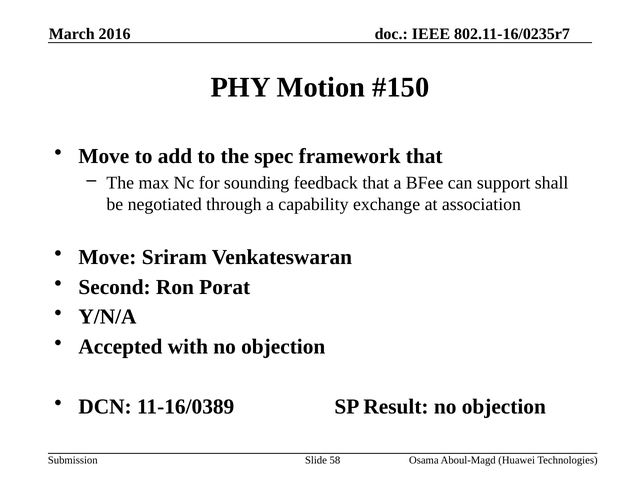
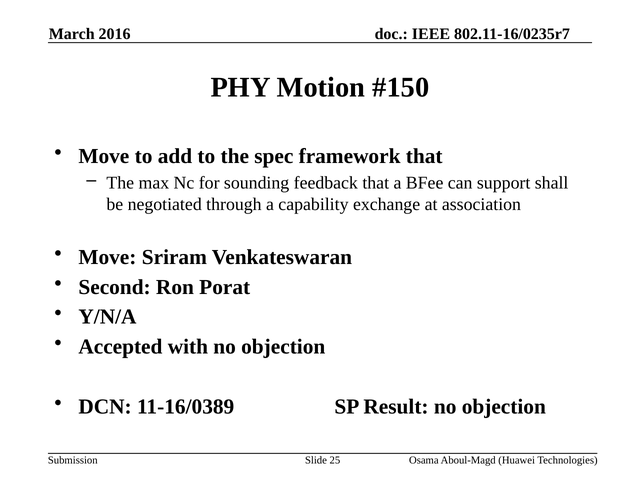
58: 58 -> 25
